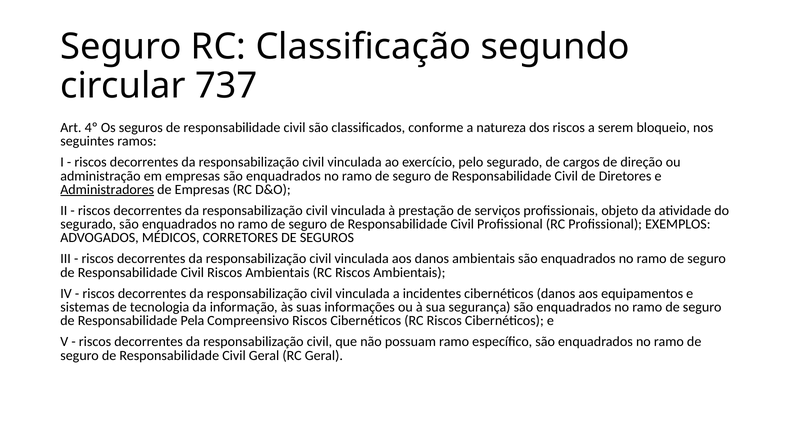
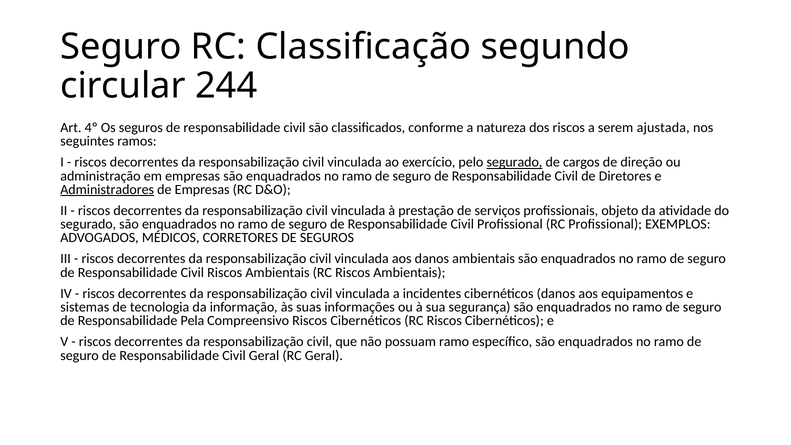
737: 737 -> 244
bloqueio: bloqueio -> ajustada
segurado at (514, 162) underline: none -> present
